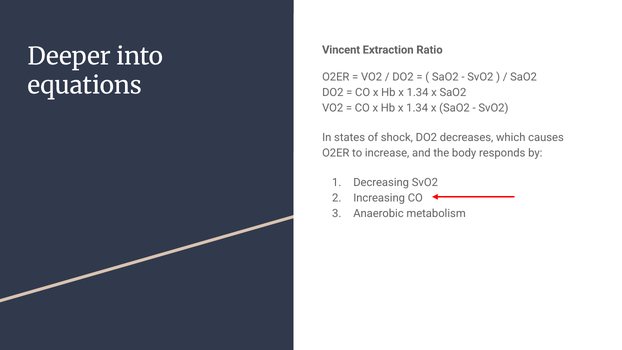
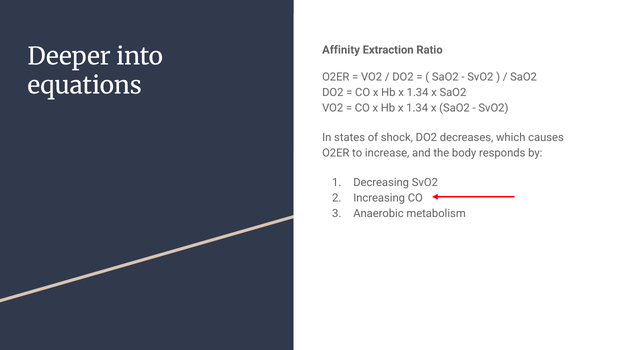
Vincent: Vincent -> Affinity
